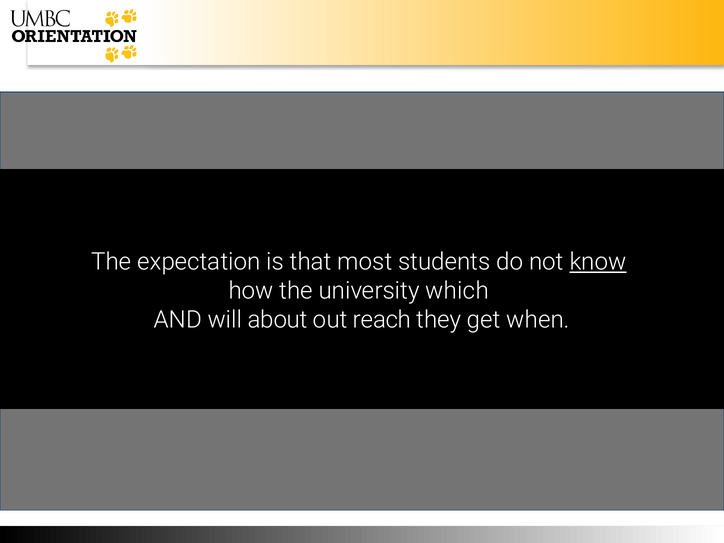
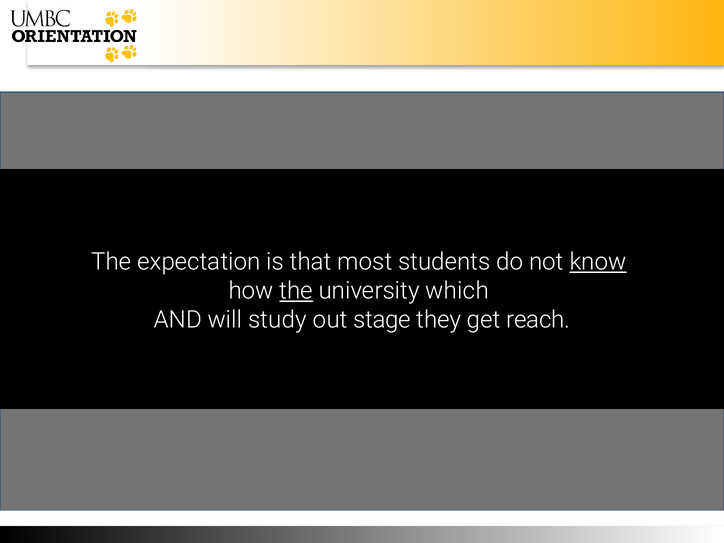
the at (296, 291) underline: none -> present
about: about -> study
reach: reach -> stage
when: when -> reach
